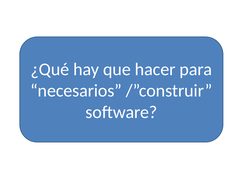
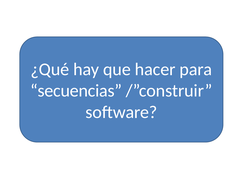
necesarios: necesarios -> secuencias
